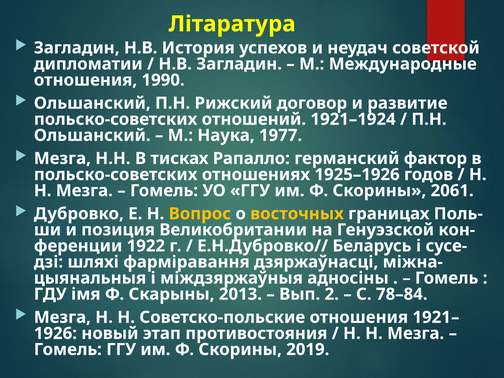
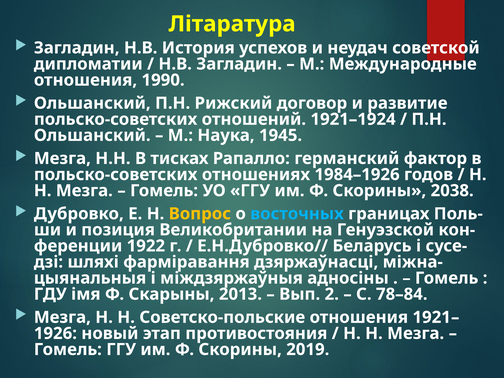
1977: 1977 -> 1945
1925–1926: 1925–1926 -> 1984–1926
2061: 2061 -> 2038
восточных colour: yellow -> light blue
